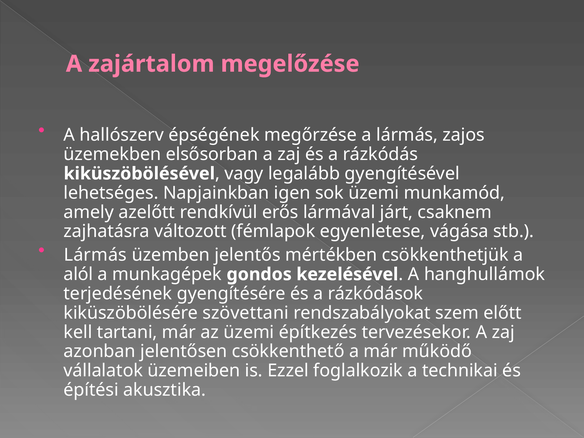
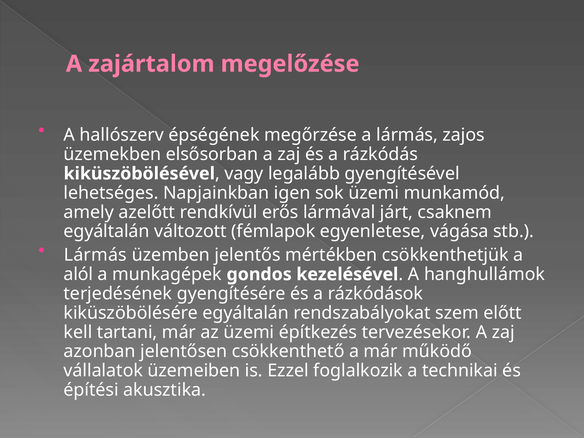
zajhatásra at (107, 231): zajhatásra -> egyáltalán
kiküszöbölésére szövettani: szövettani -> egyáltalán
